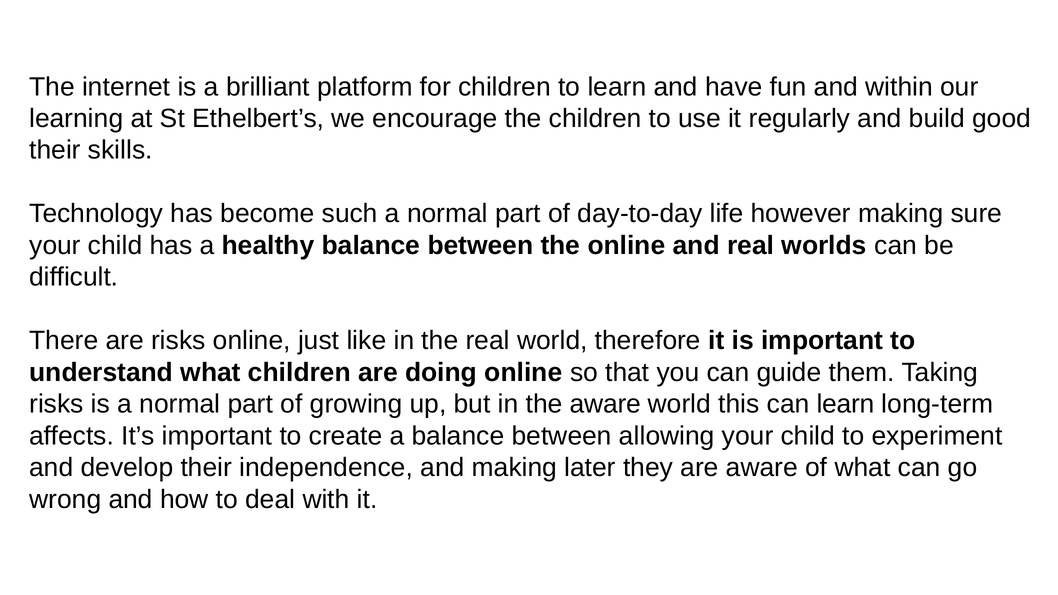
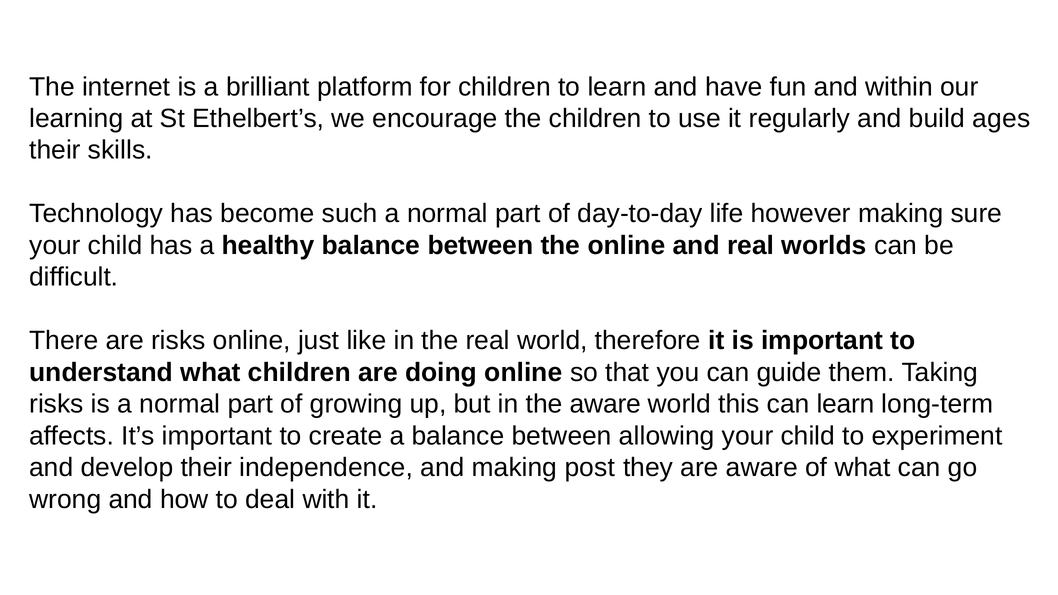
good: good -> ages
later: later -> post
